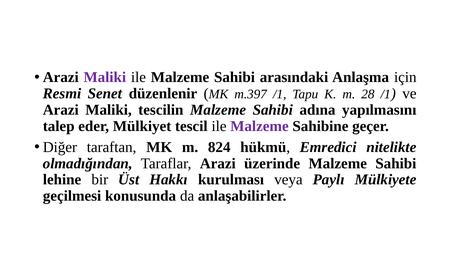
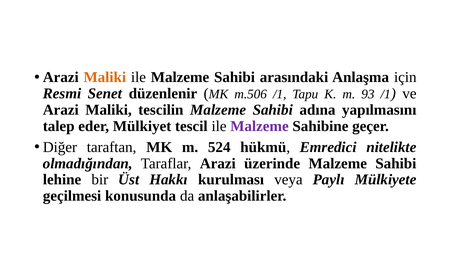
Maliki at (105, 77) colour: purple -> orange
m.397: m.397 -> m.506
28: 28 -> 93
824: 824 -> 524
